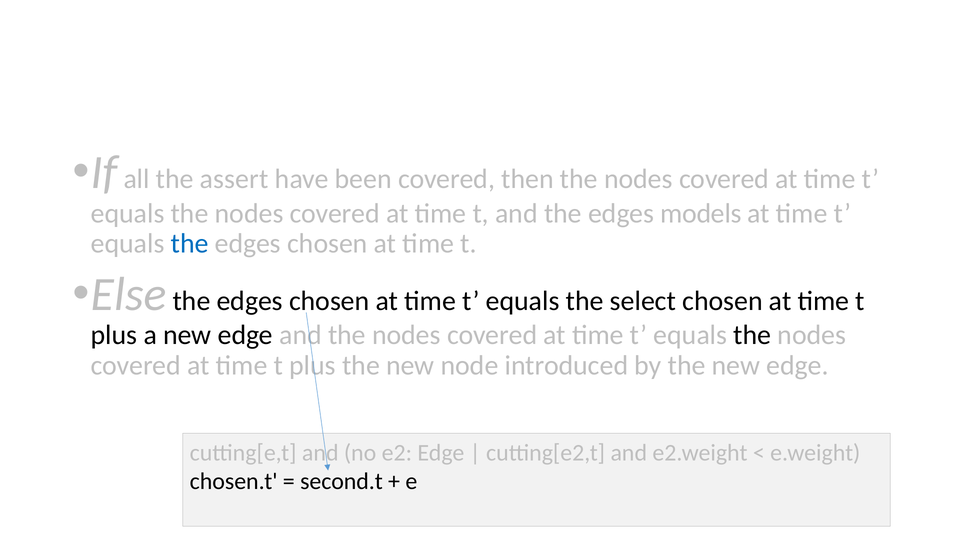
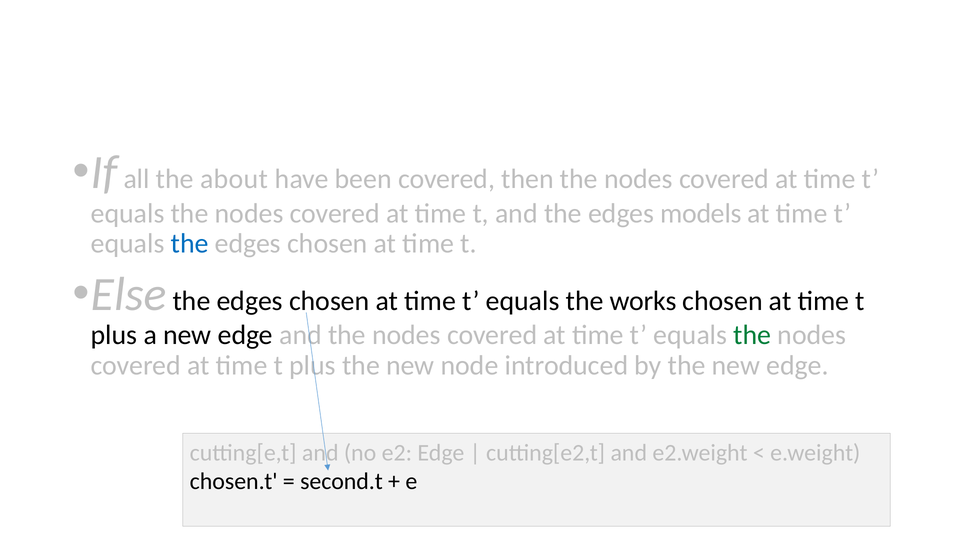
assert: assert -> about
select: select -> works
the at (752, 335) colour: black -> green
